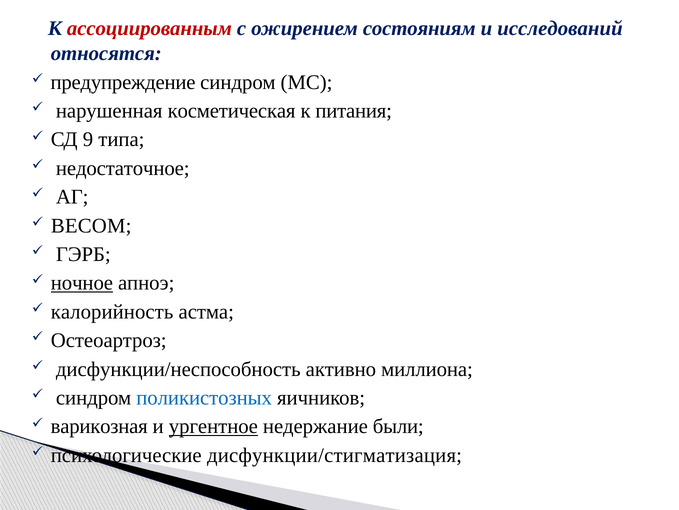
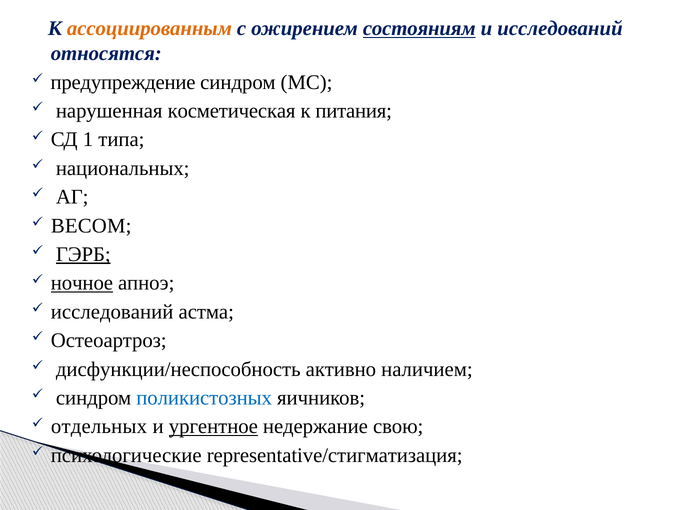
ассоциированным colour: red -> orange
состояниям underline: none -> present
9: 9 -> 1
недостаточное: недостаточное -> национальных
ГЭРБ underline: none -> present
калорийность at (112, 311): калорийность -> исследований
миллиона: миллиона -> наличием
варикозная: варикозная -> отдельных
были: были -> свою
дисфункции/стигматизация: дисфункции/стигматизация -> representative/стигматизация
